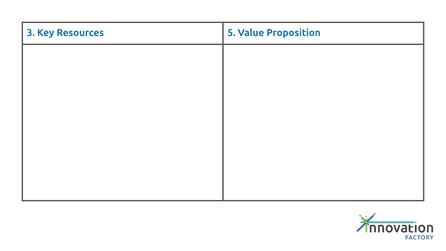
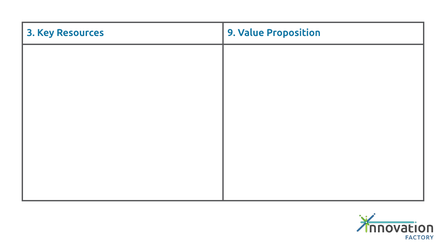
5: 5 -> 9
